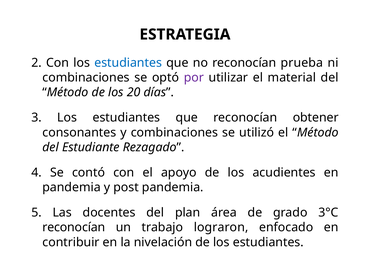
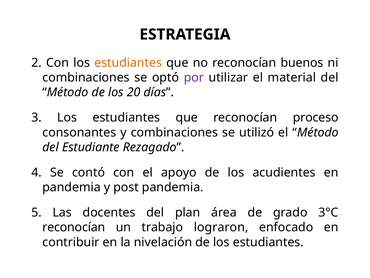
estudiantes at (128, 63) colour: blue -> orange
prueba: prueba -> buenos
obtener: obtener -> proceso
